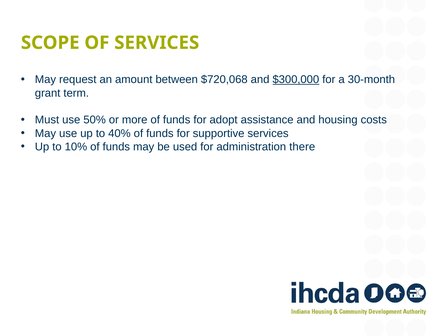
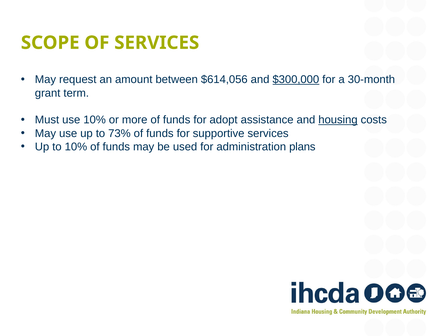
$720,068: $720,068 -> $614,056
use 50%: 50% -> 10%
housing underline: none -> present
40%: 40% -> 73%
there: there -> plans
